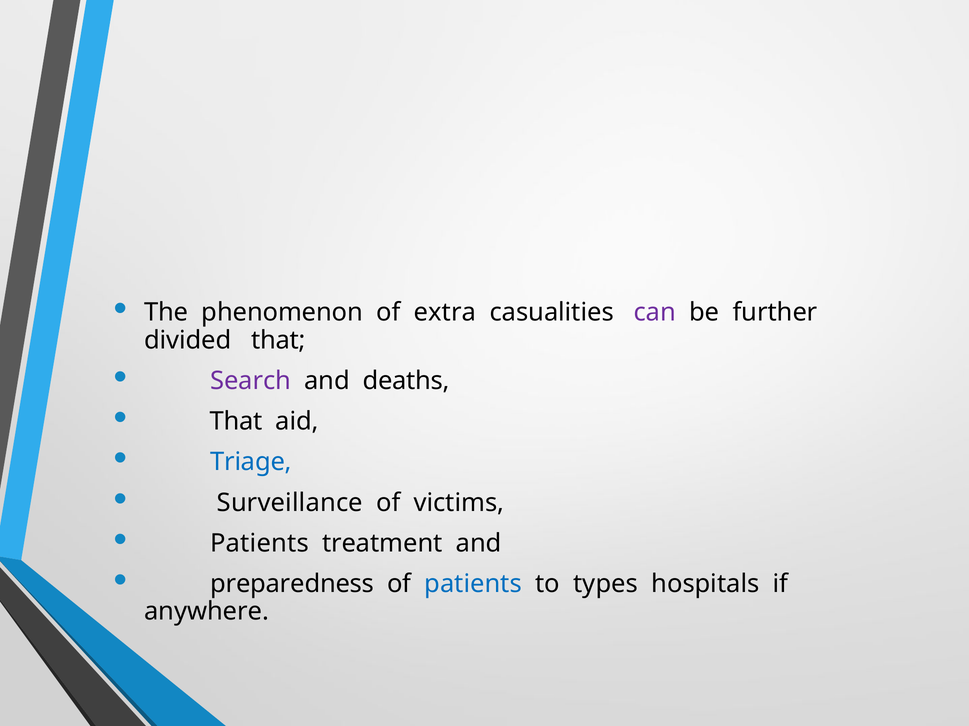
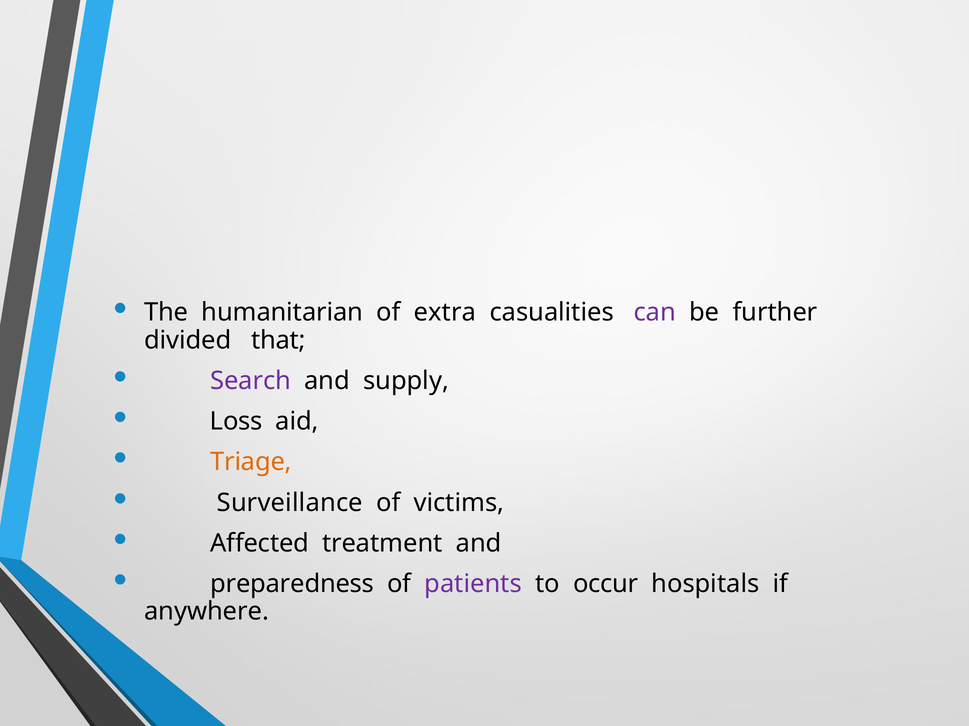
phenomenon: phenomenon -> humanitarian
deaths: deaths -> supply
That at (236, 422): That -> Loss
Triage colour: blue -> orange
Patients at (260, 544): Patients -> Affected
patients at (473, 584) colour: blue -> purple
types: types -> occur
